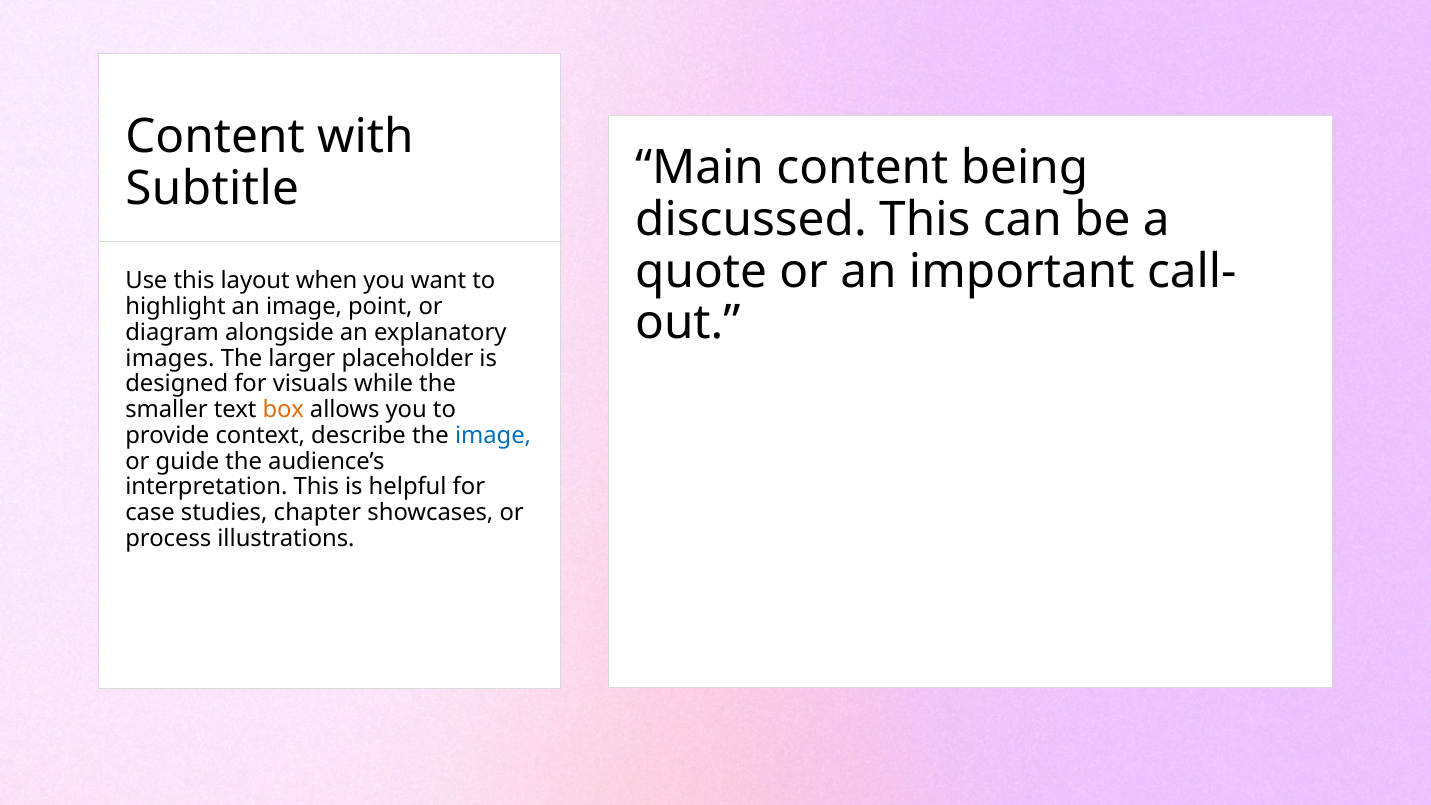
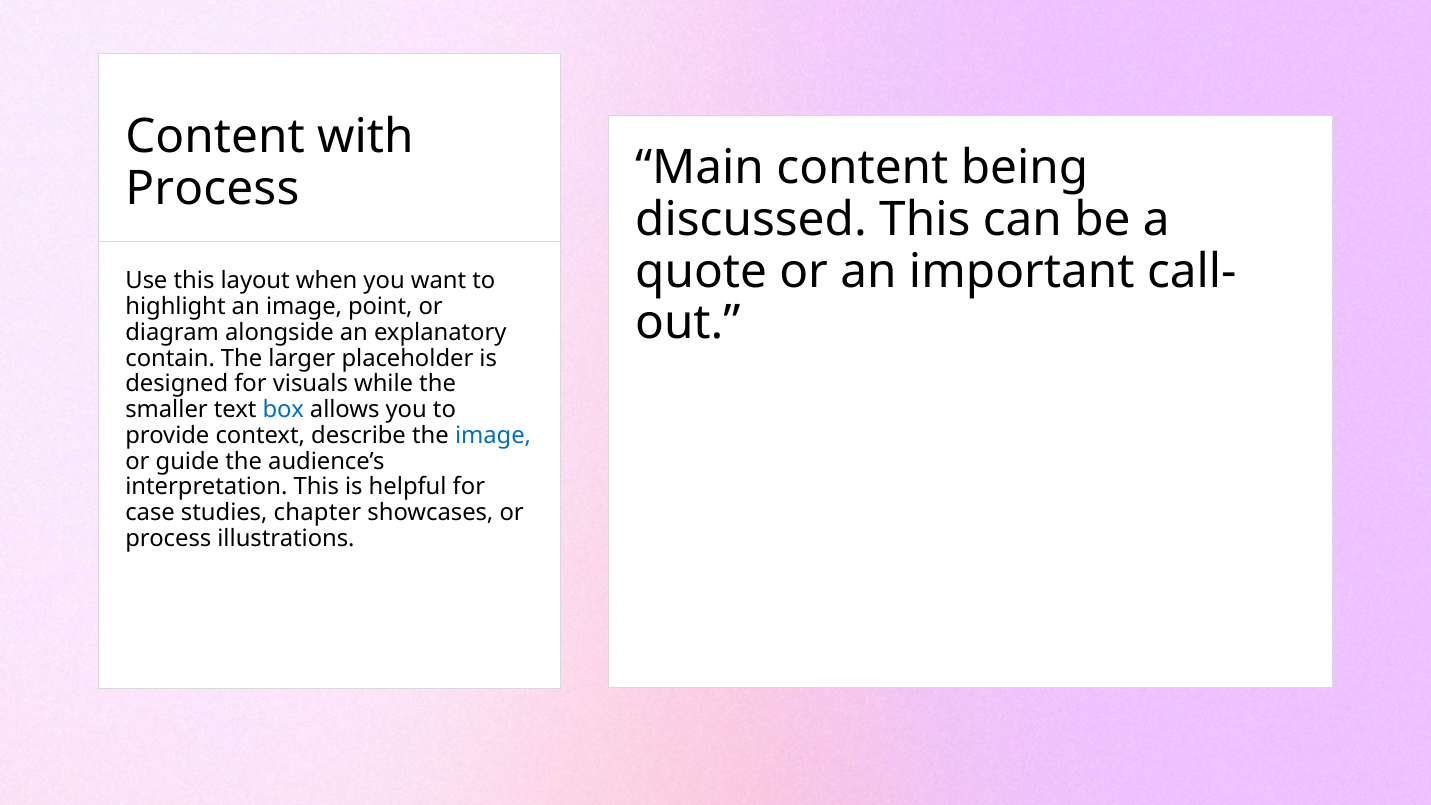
Subtitle at (212, 189): Subtitle -> Process
images: images -> contain
box colour: orange -> blue
